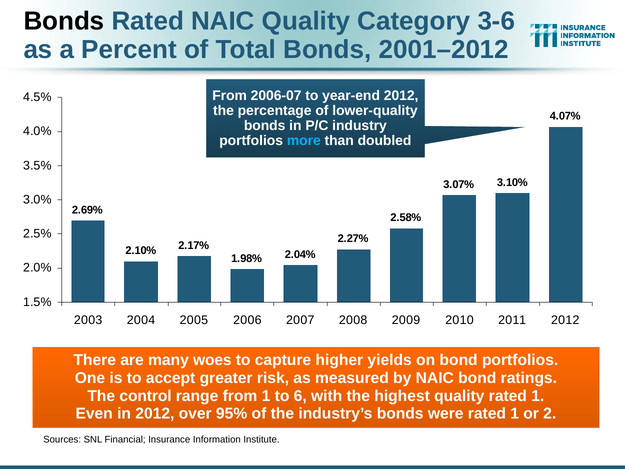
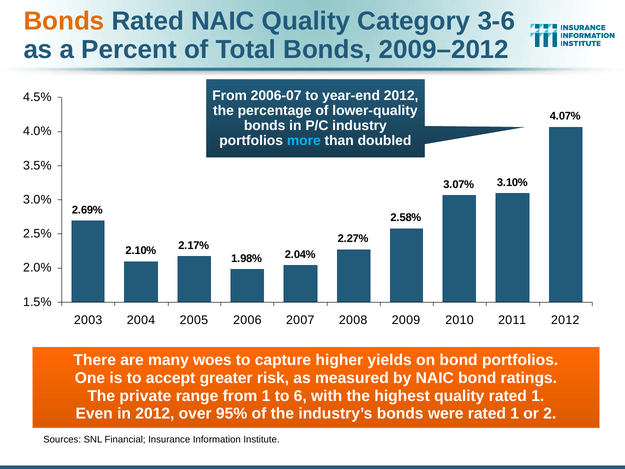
Bonds at (64, 21) colour: black -> orange
2001–2012: 2001–2012 -> 2009–2012
control: control -> private
